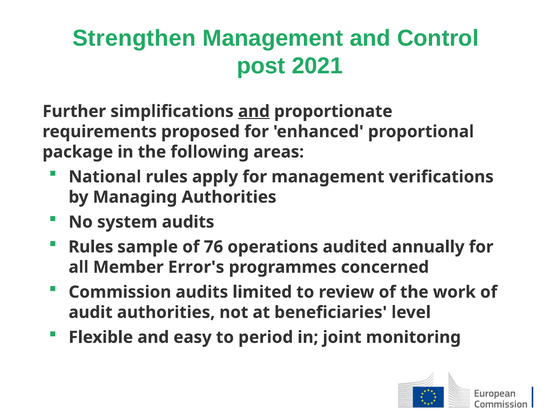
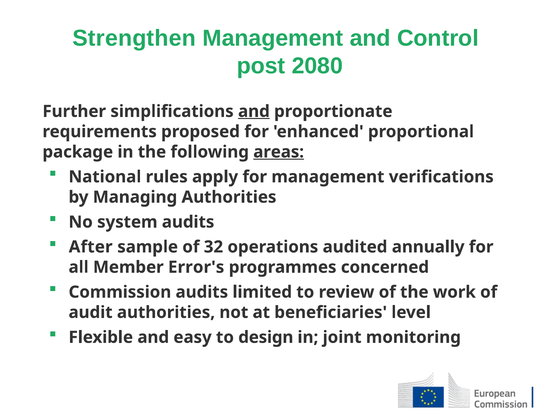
2021: 2021 -> 2080
areas underline: none -> present
Rules at (91, 247): Rules -> After
76: 76 -> 32
period: period -> design
